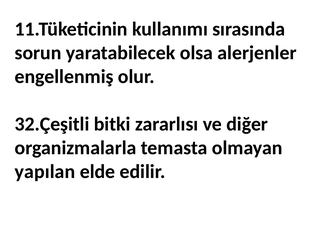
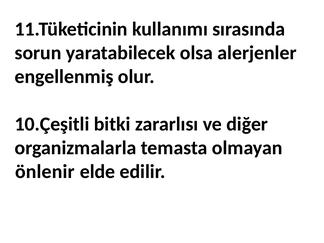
32.Çeşitli: 32.Çeşitli -> 10.Çeşitli
yapılan: yapılan -> önlenir
